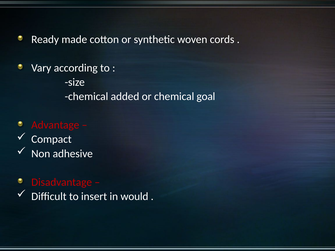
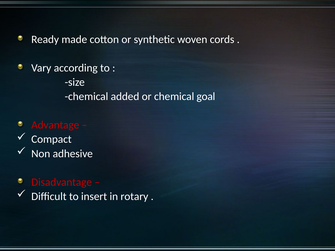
would: would -> rotary
